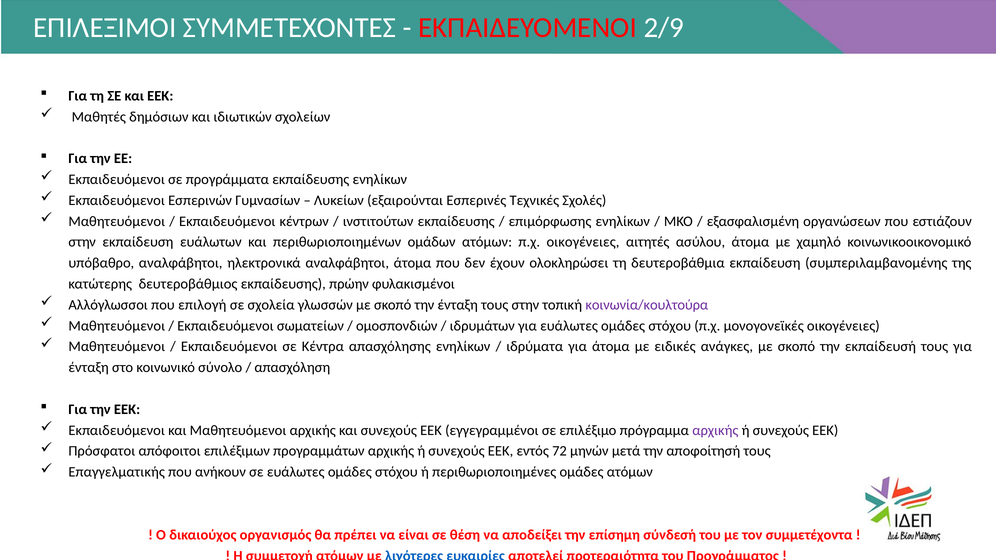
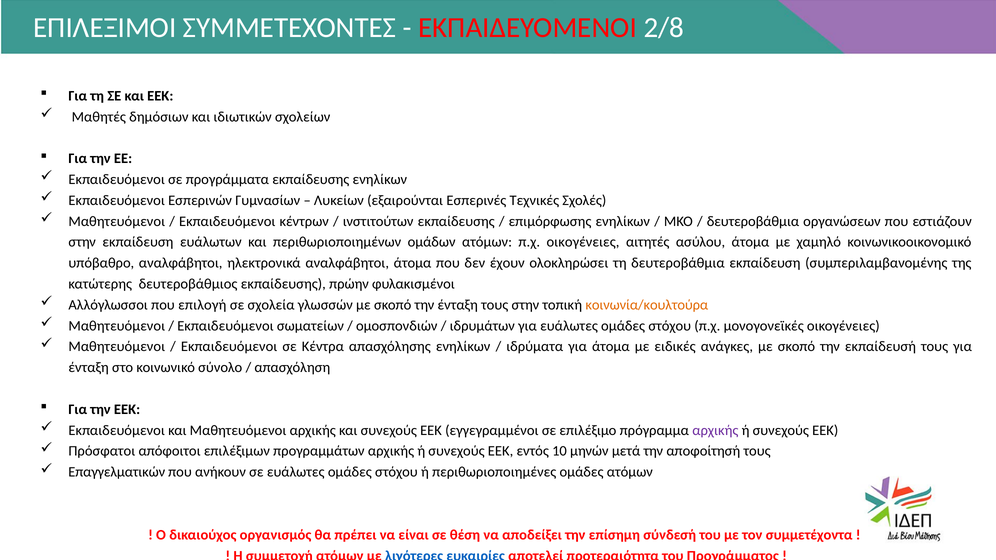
2/9: 2/9 -> 2/8
εξασφαλισμένη at (753, 221): εξασφαλισμένη -> δευτεροβάθμια
κοινωνία/κουλτούρα colour: purple -> orange
72: 72 -> 10
Επαγγελματικής: Επαγγελματικής -> Επαγγελματικών
